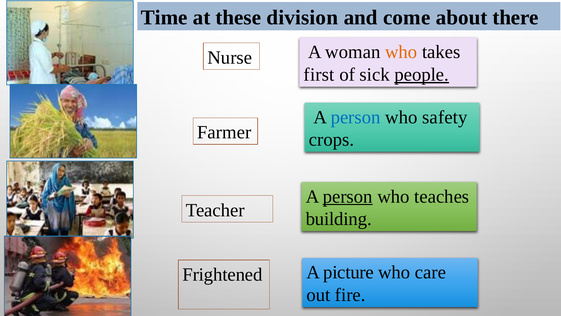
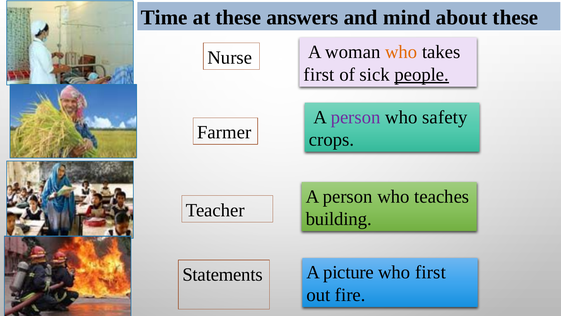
division: division -> answers
come: come -> mind
about there: there -> these
person at (356, 117) colour: blue -> purple
person at (348, 196) underline: present -> none
who care: care -> first
Frightened: Frightened -> Statements
